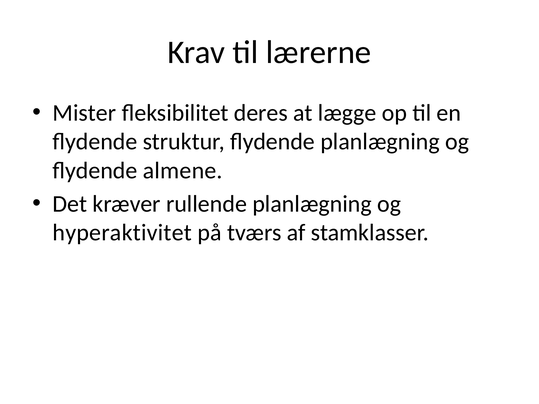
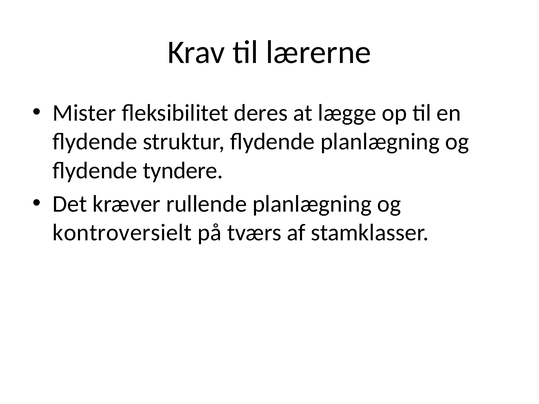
almene: almene -> tyndere
hyperaktivitet: hyperaktivitet -> kontroversielt
